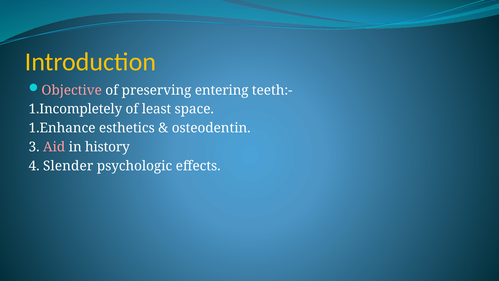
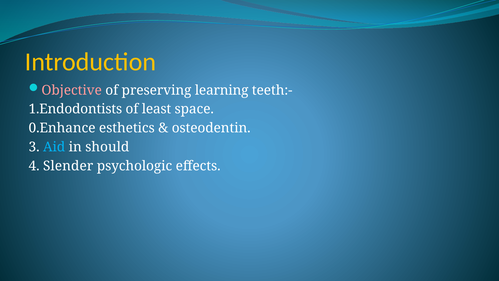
entering: entering -> learning
1.Incompletely: 1.Incompletely -> 1.Endodontists
1.Enhance: 1.Enhance -> 0.Enhance
Aid colour: pink -> light blue
history: history -> should
